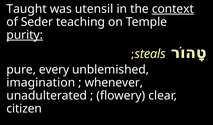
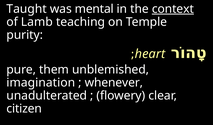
utensil: utensil -> mental
Seder: Seder -> Lamb
purity underline: present -> none
steals: steals -> heart
every: every -> them
